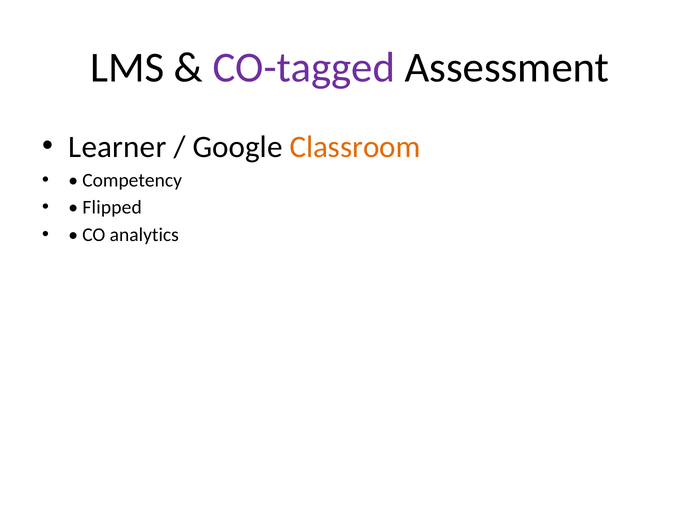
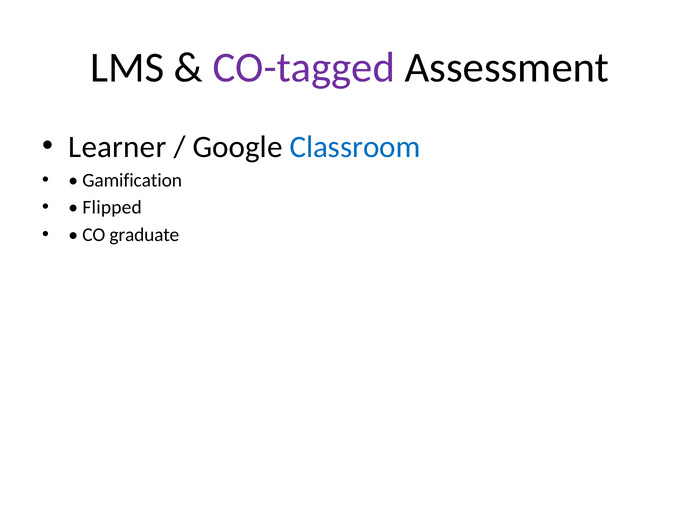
Classroom colour: orange -> blue
Competency: Competency -> Gamification
analytics: analytics -> graduate
